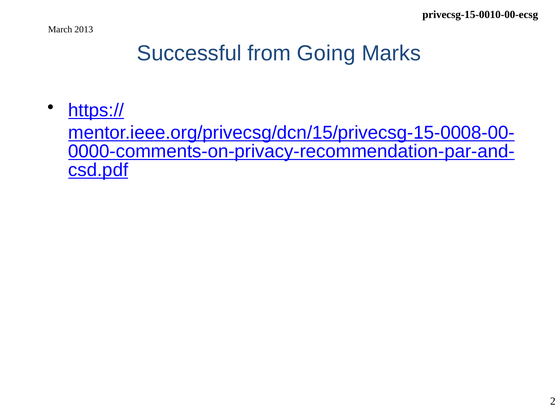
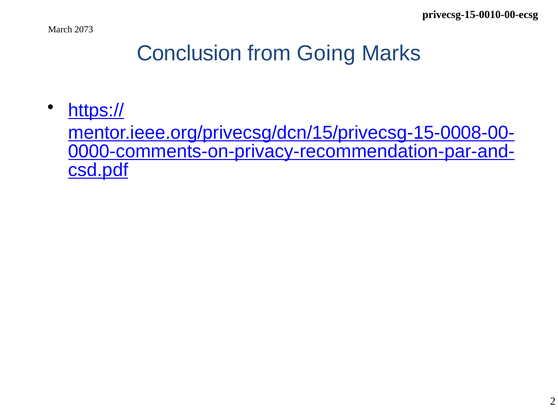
2013: 2013 -> 2073
Successful: Successful -> Conclusion
